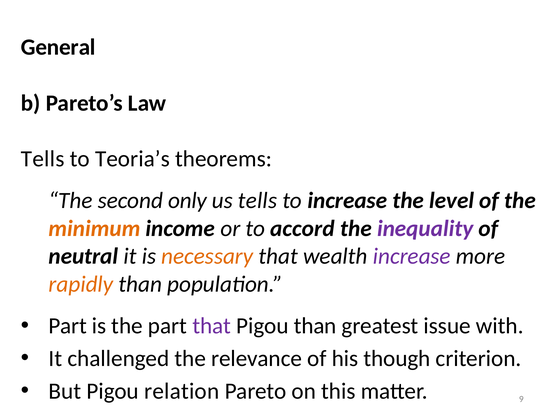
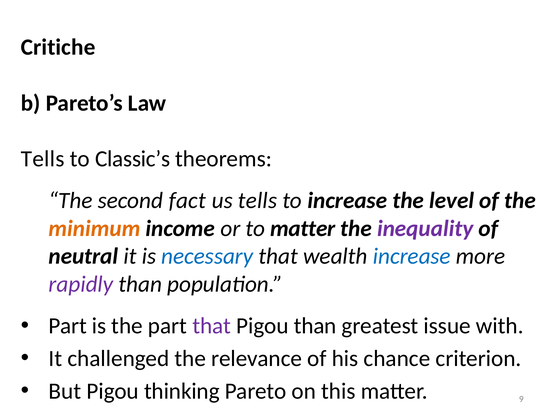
General: General -> Critiche
Teoria’s: Teoria’s -> Classic’s
only: only -> fact
to accord: accord -> matter
necessary colour: orange -> blue
increase at (412, 256) colour: purple -> blue
rapidly colour: orange -> purple
though: though -> chance
relation: relation -> thinking
